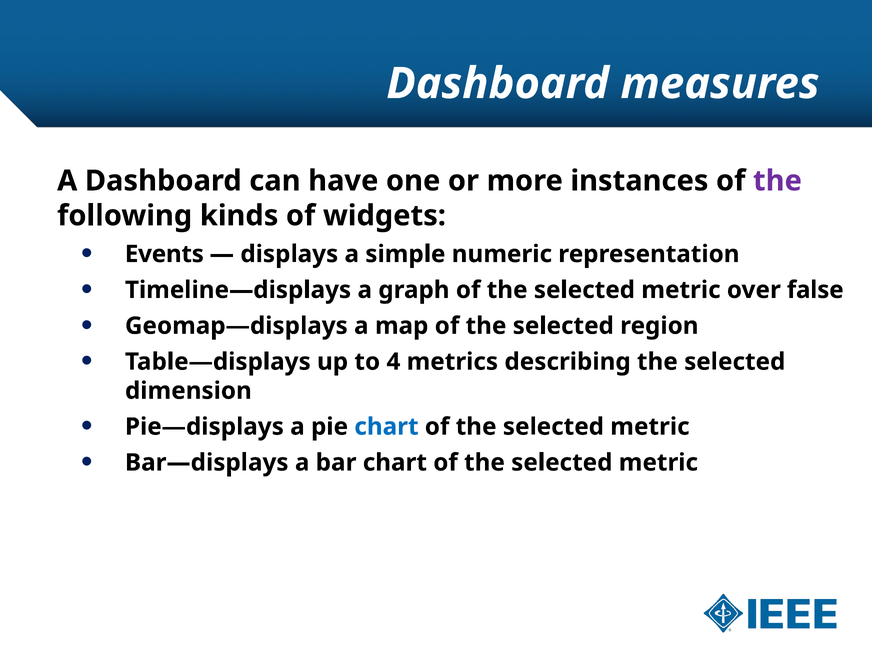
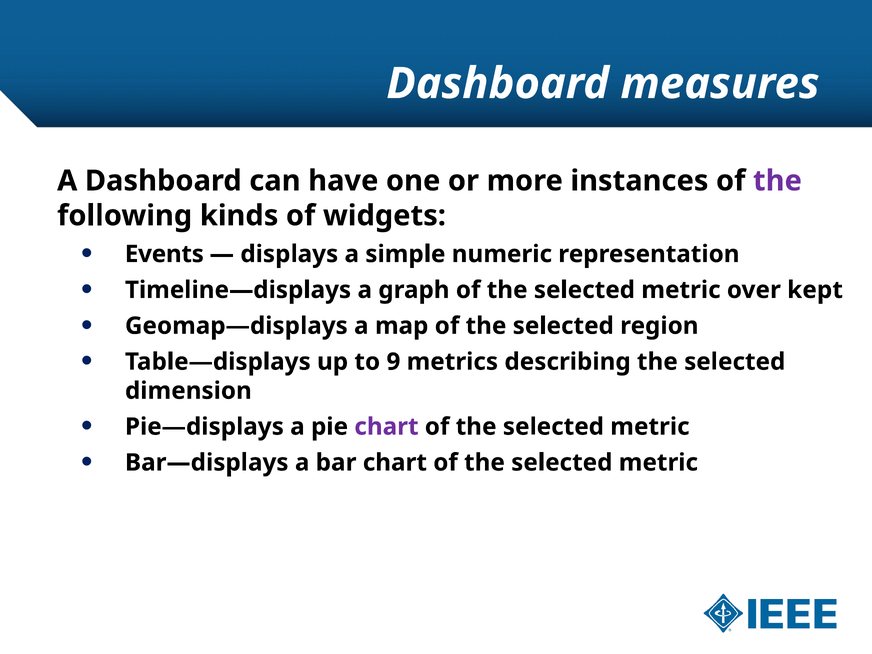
false: false -> kept
4: 4 -> 9
chart at (386, 427) colour: blue -> purple
